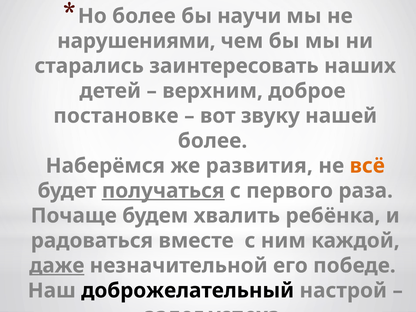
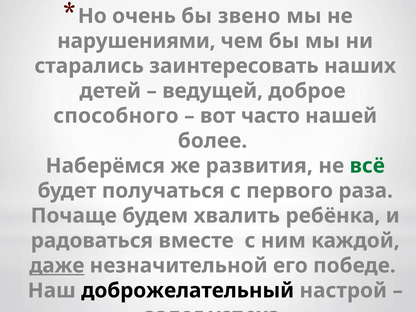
Но более: более -> очень
научи: научи -> звено
верхним: верхним -> ведущей
постановке: постановке -> способного
звуку: звуку -> часто
всё colour: orange -> green
получаться underline: present -> none
